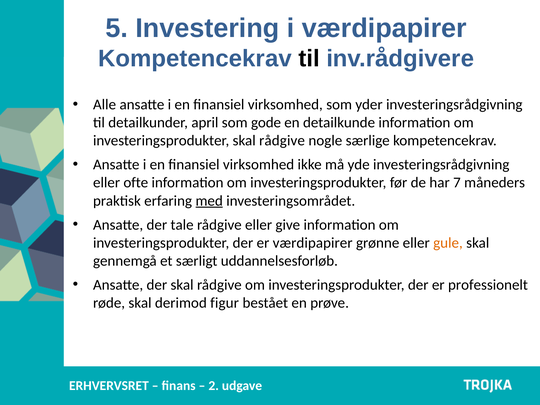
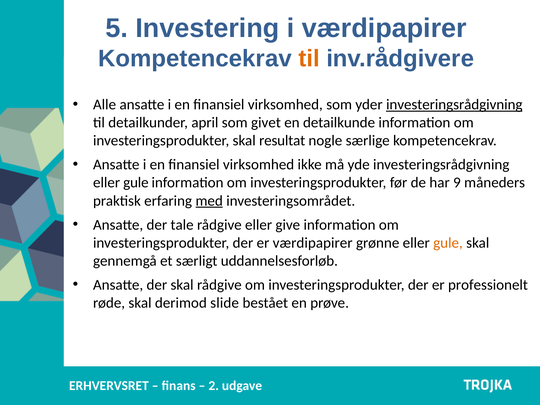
til at (309, 59) colour: black -> orange
investeringsrådgivning at (454, 105) underline: none -> present
gode: gode -> givet
investeringsprodukter skal rådgive: rådgive -> resultat
ofte at (136, 183): ofte -> gule
7: 7 -> 9
figur: figur -> slide
